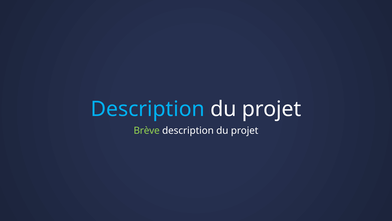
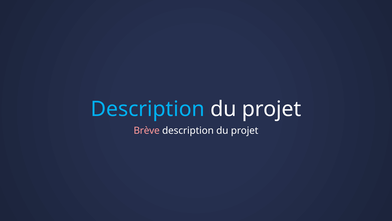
Brève colour: light green -> pink
